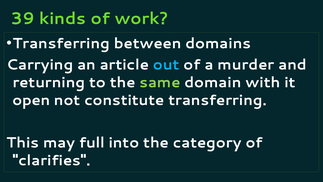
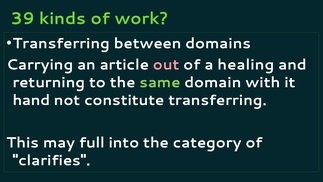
out colour: light blue -> pink
murder: murder -> healing
open: open -> hand
